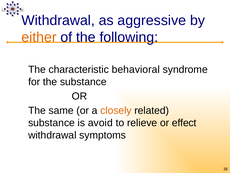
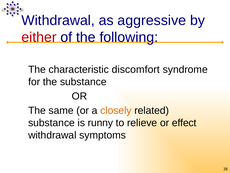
either colour: orange -> red
behavioral: behavioral -> discomfort
avoid: avoid -> runny
